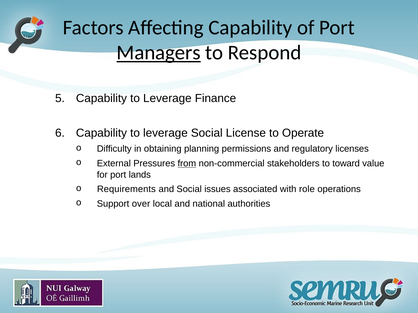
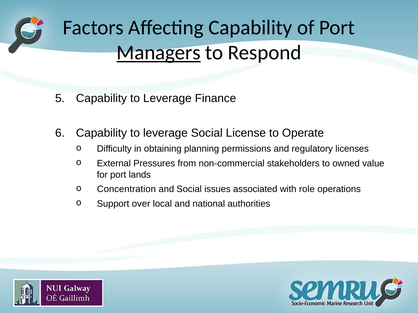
from underline: present -> none
toward: toward -> owned
Requirements: Requirements -> Concentration
